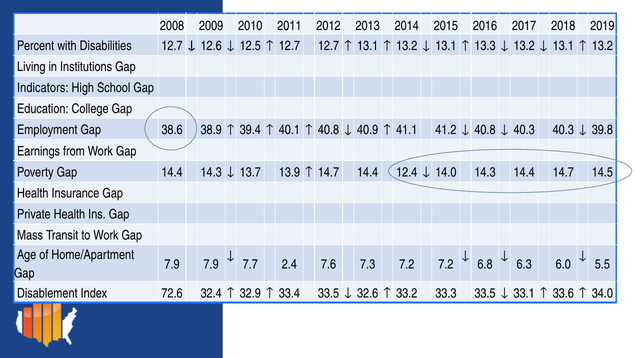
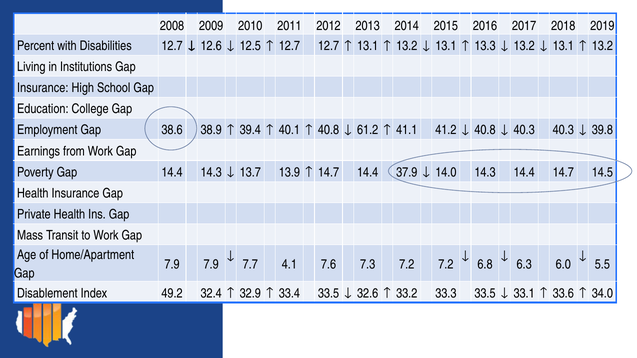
Indicators at (43, 88): Indicators -> Insurance
40.9: 40.9 -> 61.2
12.4: 12.4 -> 37.9
2.4: 2.4 -> 4.1
72.6: 72.6 -> 49.2
